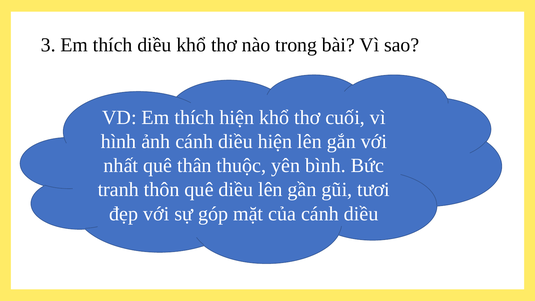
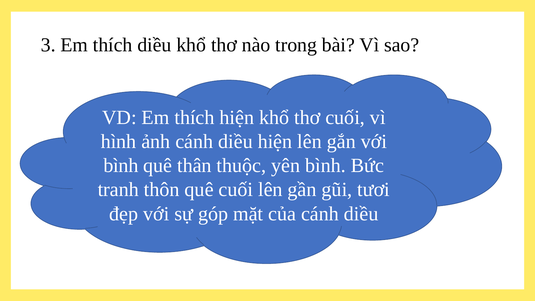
nhất at (121, 166): nhất -> bình
quê diều: diều -> cuối
